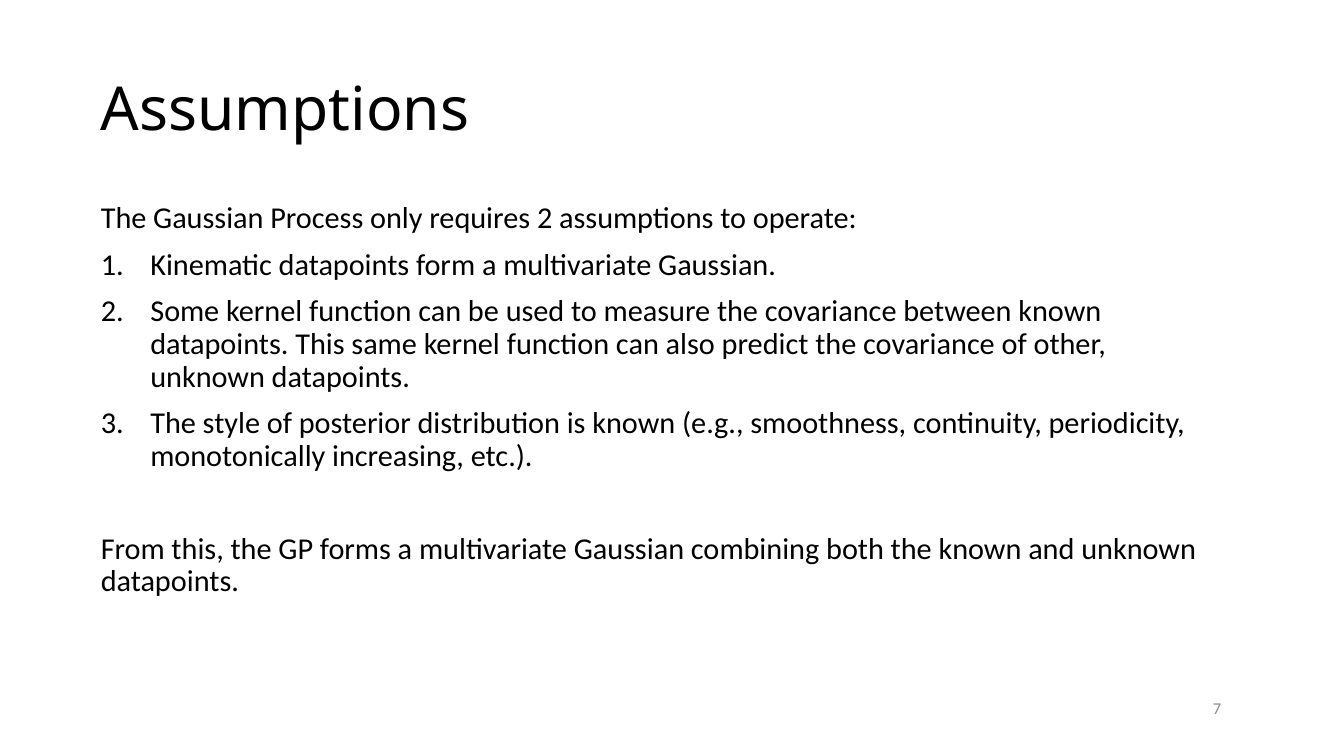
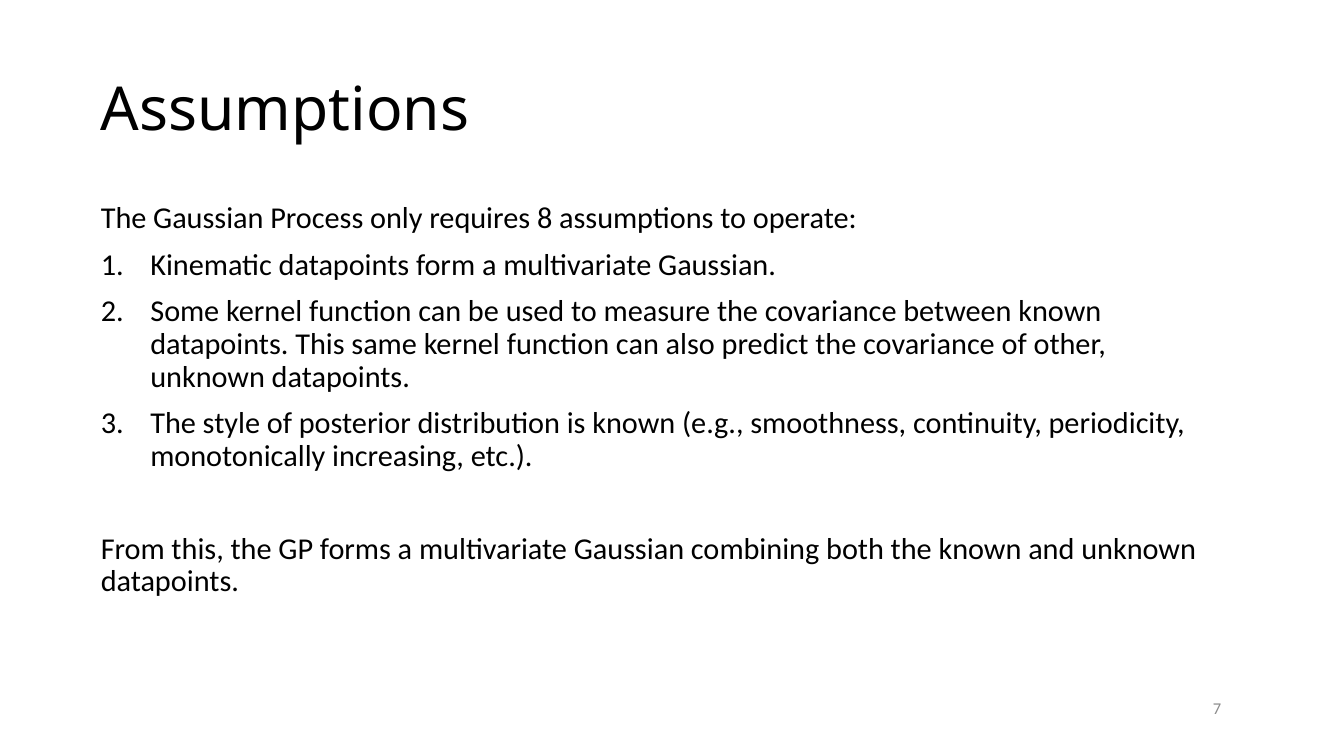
requires 2: 2 -> 8
